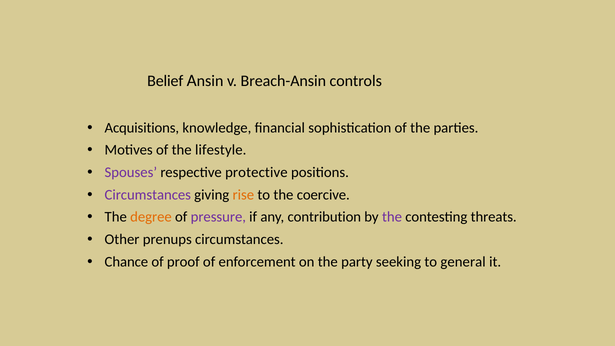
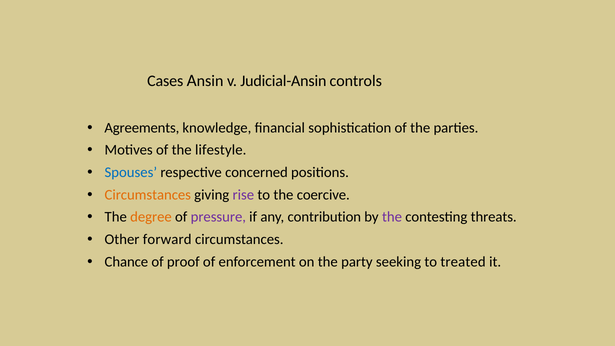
Belief: Belief -> Cases
Breach-Ansin: Breach-Ansin -> Judicial-Ansin
Acquisitions: Acquisitions -> Agreements
Spouses colour: purple -> blue
protective: protective -> concerned
Circumstances at (148, 195) colour: purple -> orange
rise colour: orange -> purple
prenups: prenups -> forward
general: general -> treated
